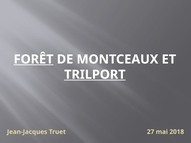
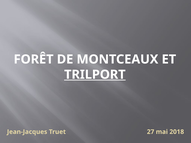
FORÊT underline: present -> none
